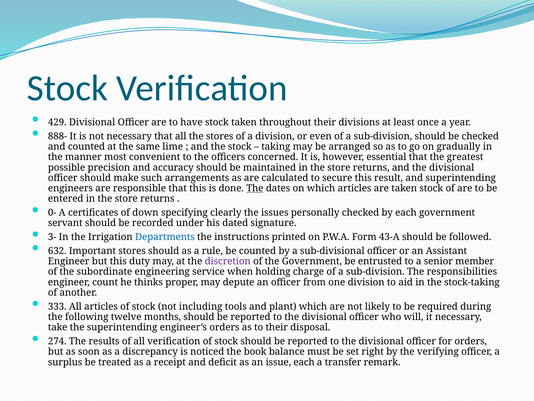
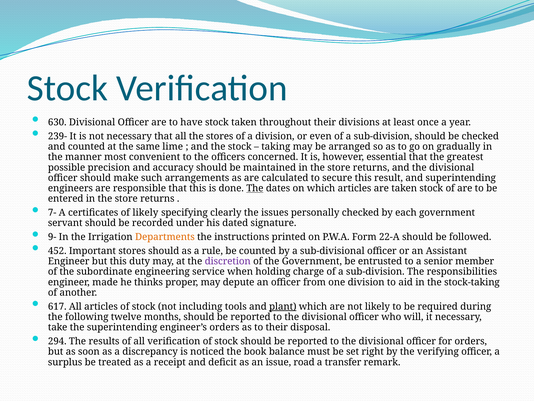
429: 429 -> 630
888-: 888- -> 239-
0-: 0- -> 7-
of down: down -> likely
3-: 3- -> 9-
Departments colour: blue -> orange
43-A: 43-A -> 22-A
632: 632 -> 452
count: count -> made
333: 333 -> 617
plant underline: none -> present
274: 274 -> 294
issue each: each -> road
